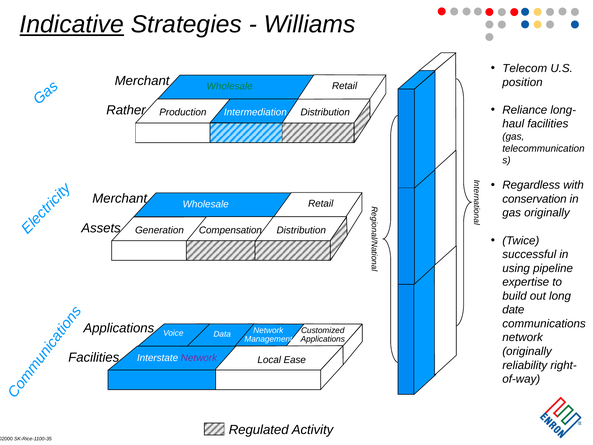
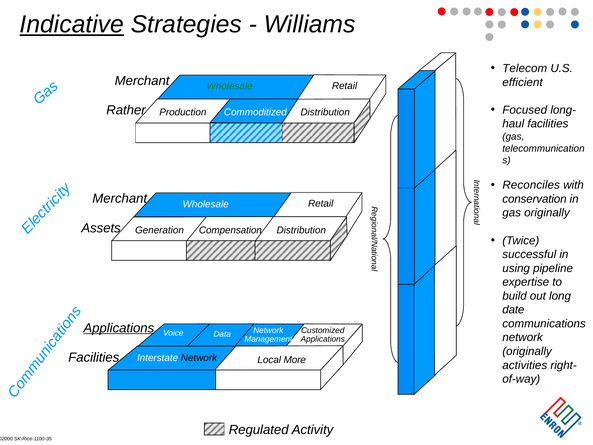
position: position -> efficient
Reliance: Reliance -> Focused
Intermediation: Intermediation -> Commoditized
Regardless: Regardless -> Reconciles
Applications at (119, 328) underline: none -> present
Network at (199, 358) colour: purple -> black
Ease: Ease -> More
reliability: reliability -> activities
